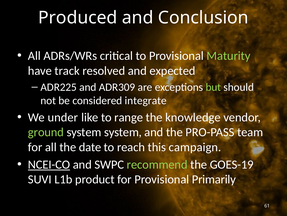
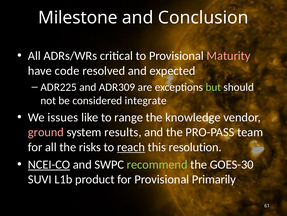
Produced: Produced -> Milestone
Maturity colour: light green -> pink
track: track -> code
under: under -> issues
ground colour: light green -> pink
system system: system -> results
date: date -> risks
reach underline: none -> present
campaign: campaign -> resolution
GOES-19: GOES-19 -> GOES-30
